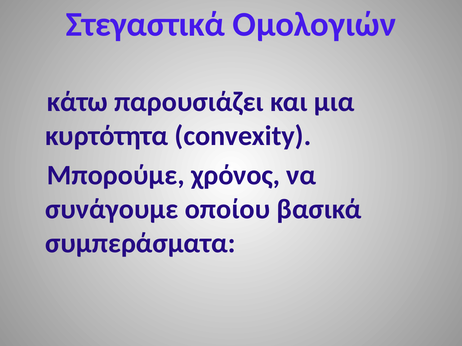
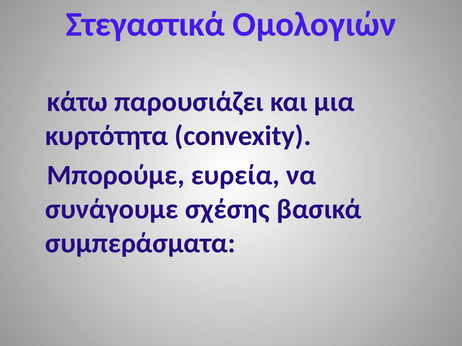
χρόνος: χρόνος -> ευρεία
οποίου: οποίου -> σχέσης
